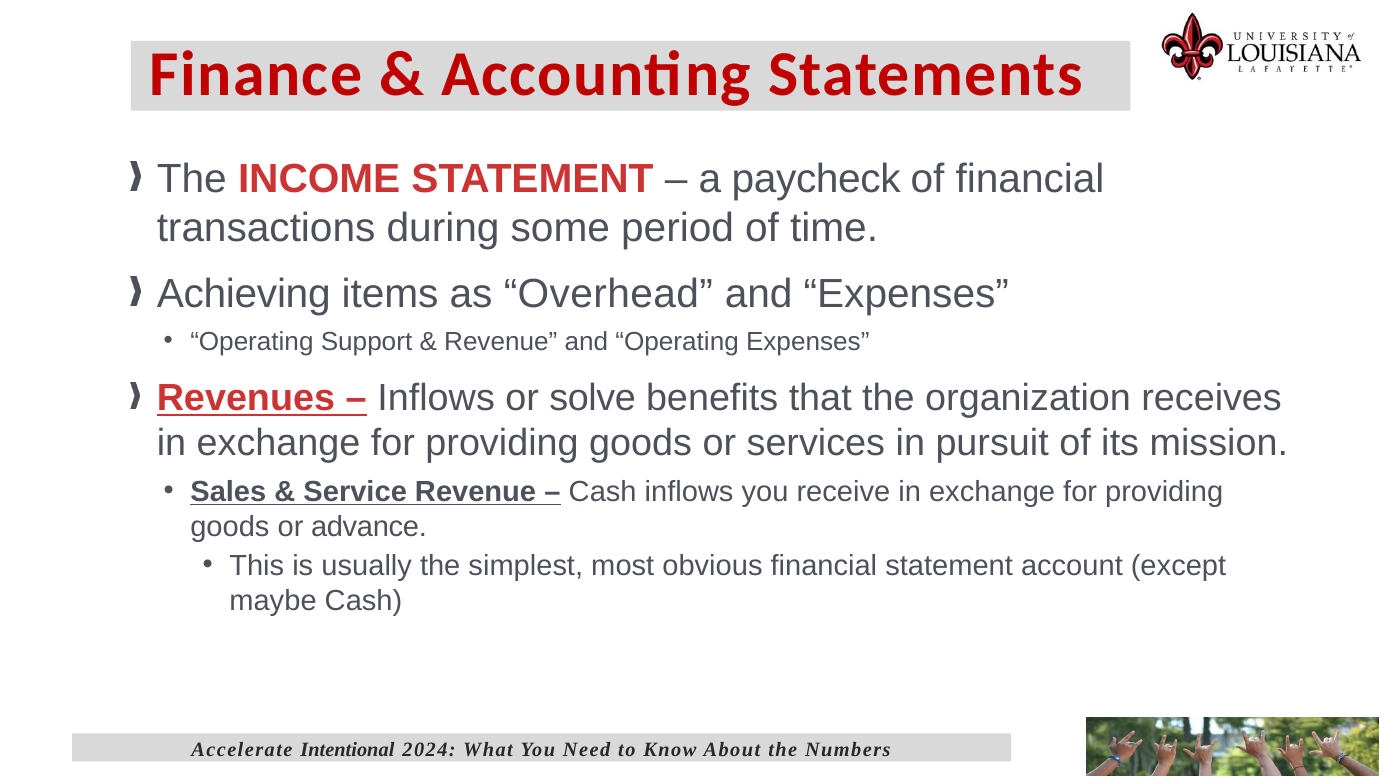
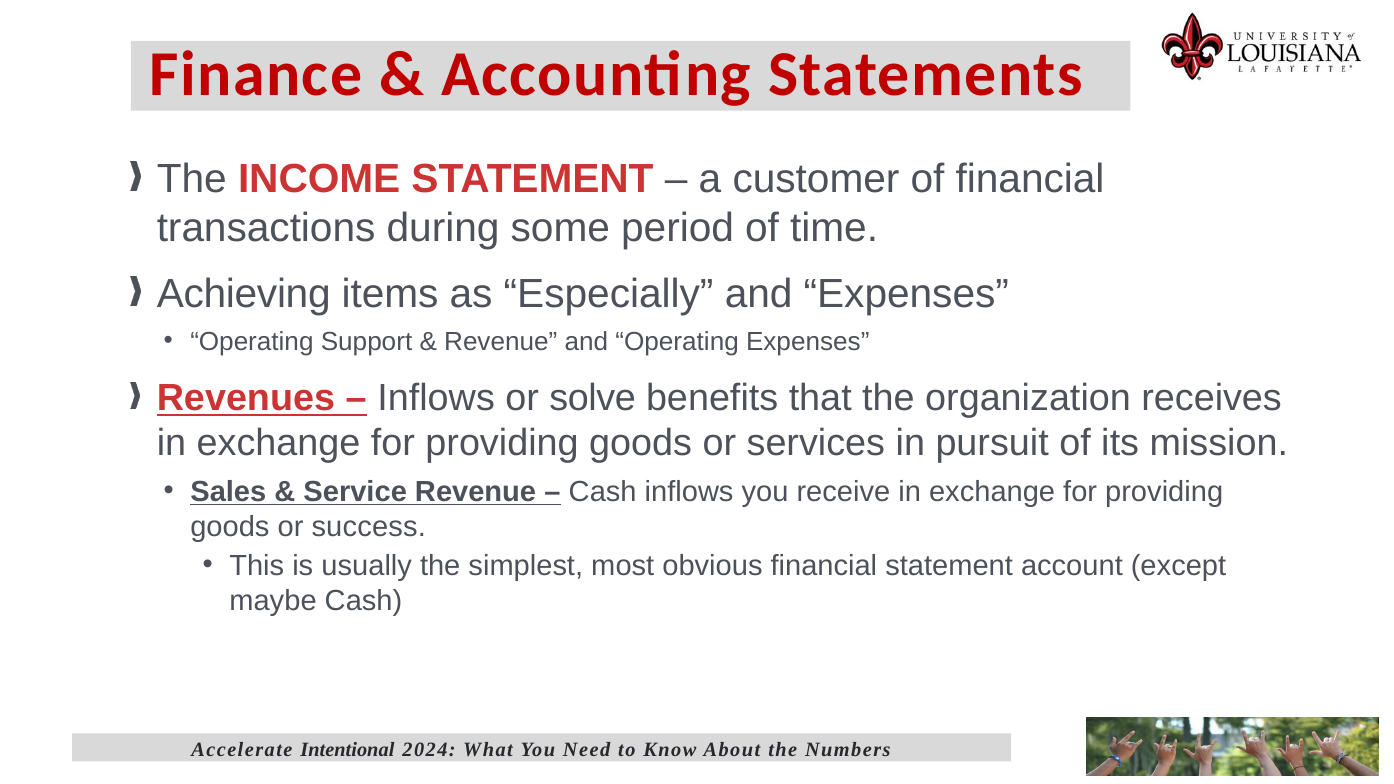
paycheck: paycheck -> customer
Overhead: Overhead -> Especially
advance: advance -> success
